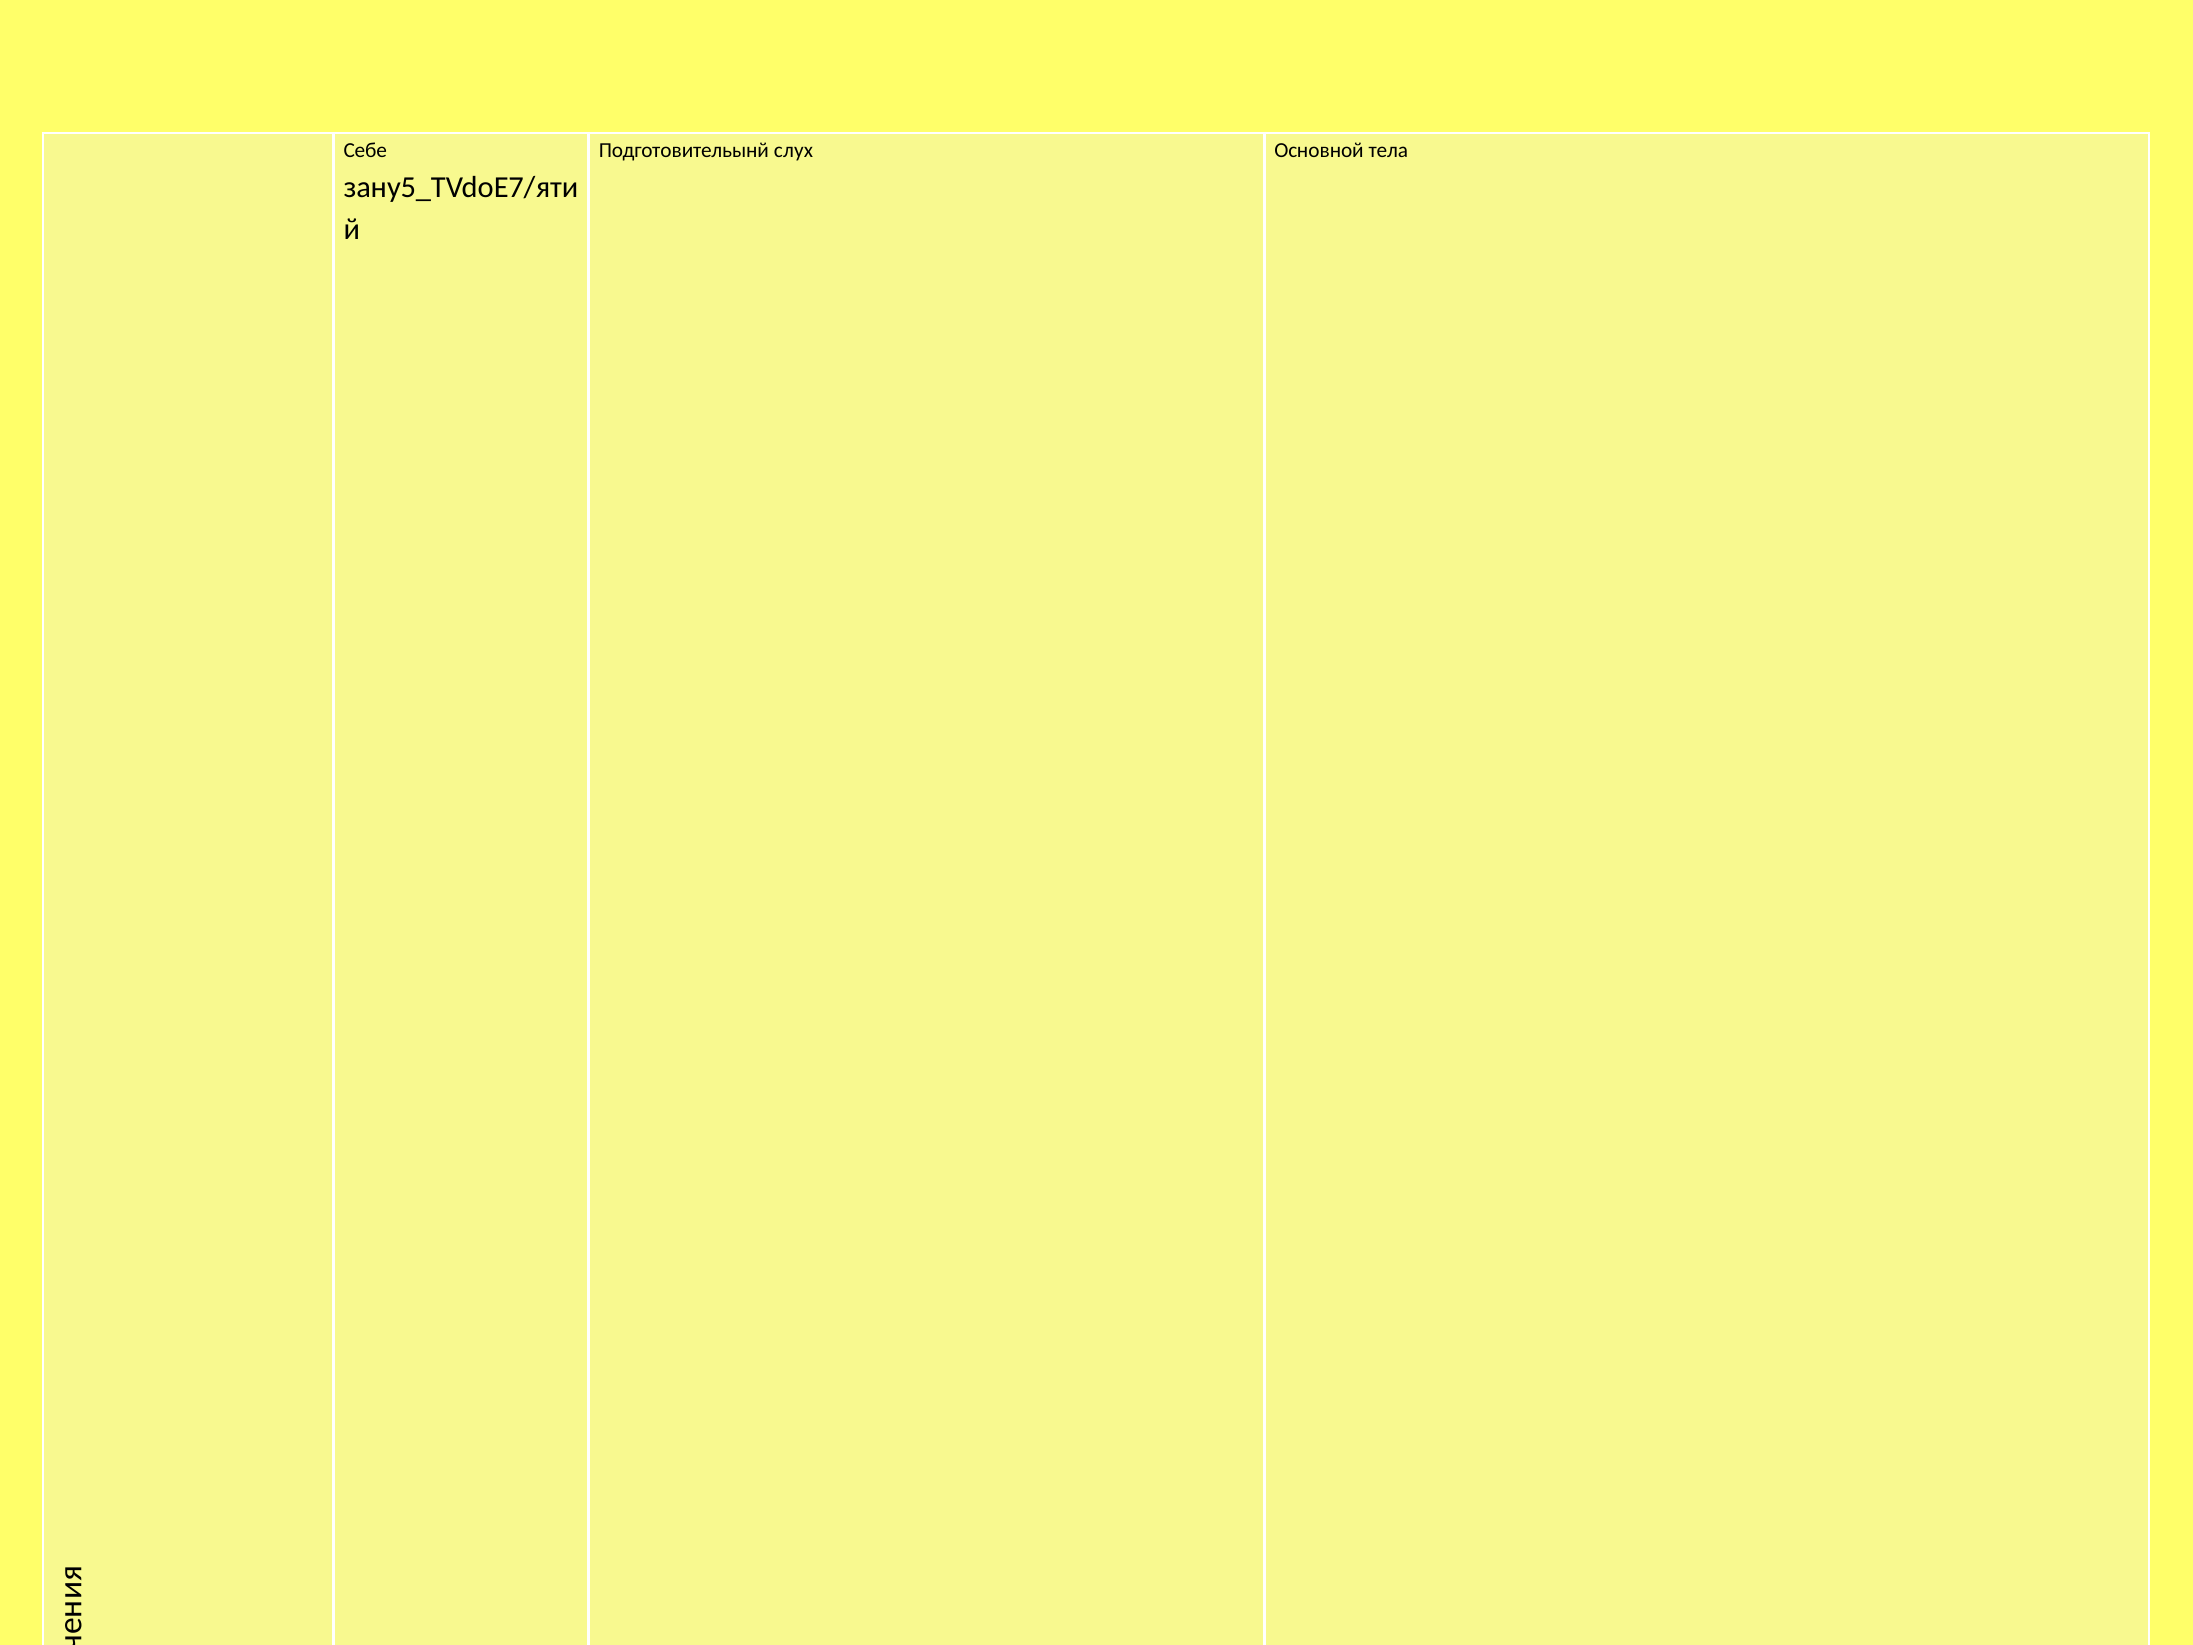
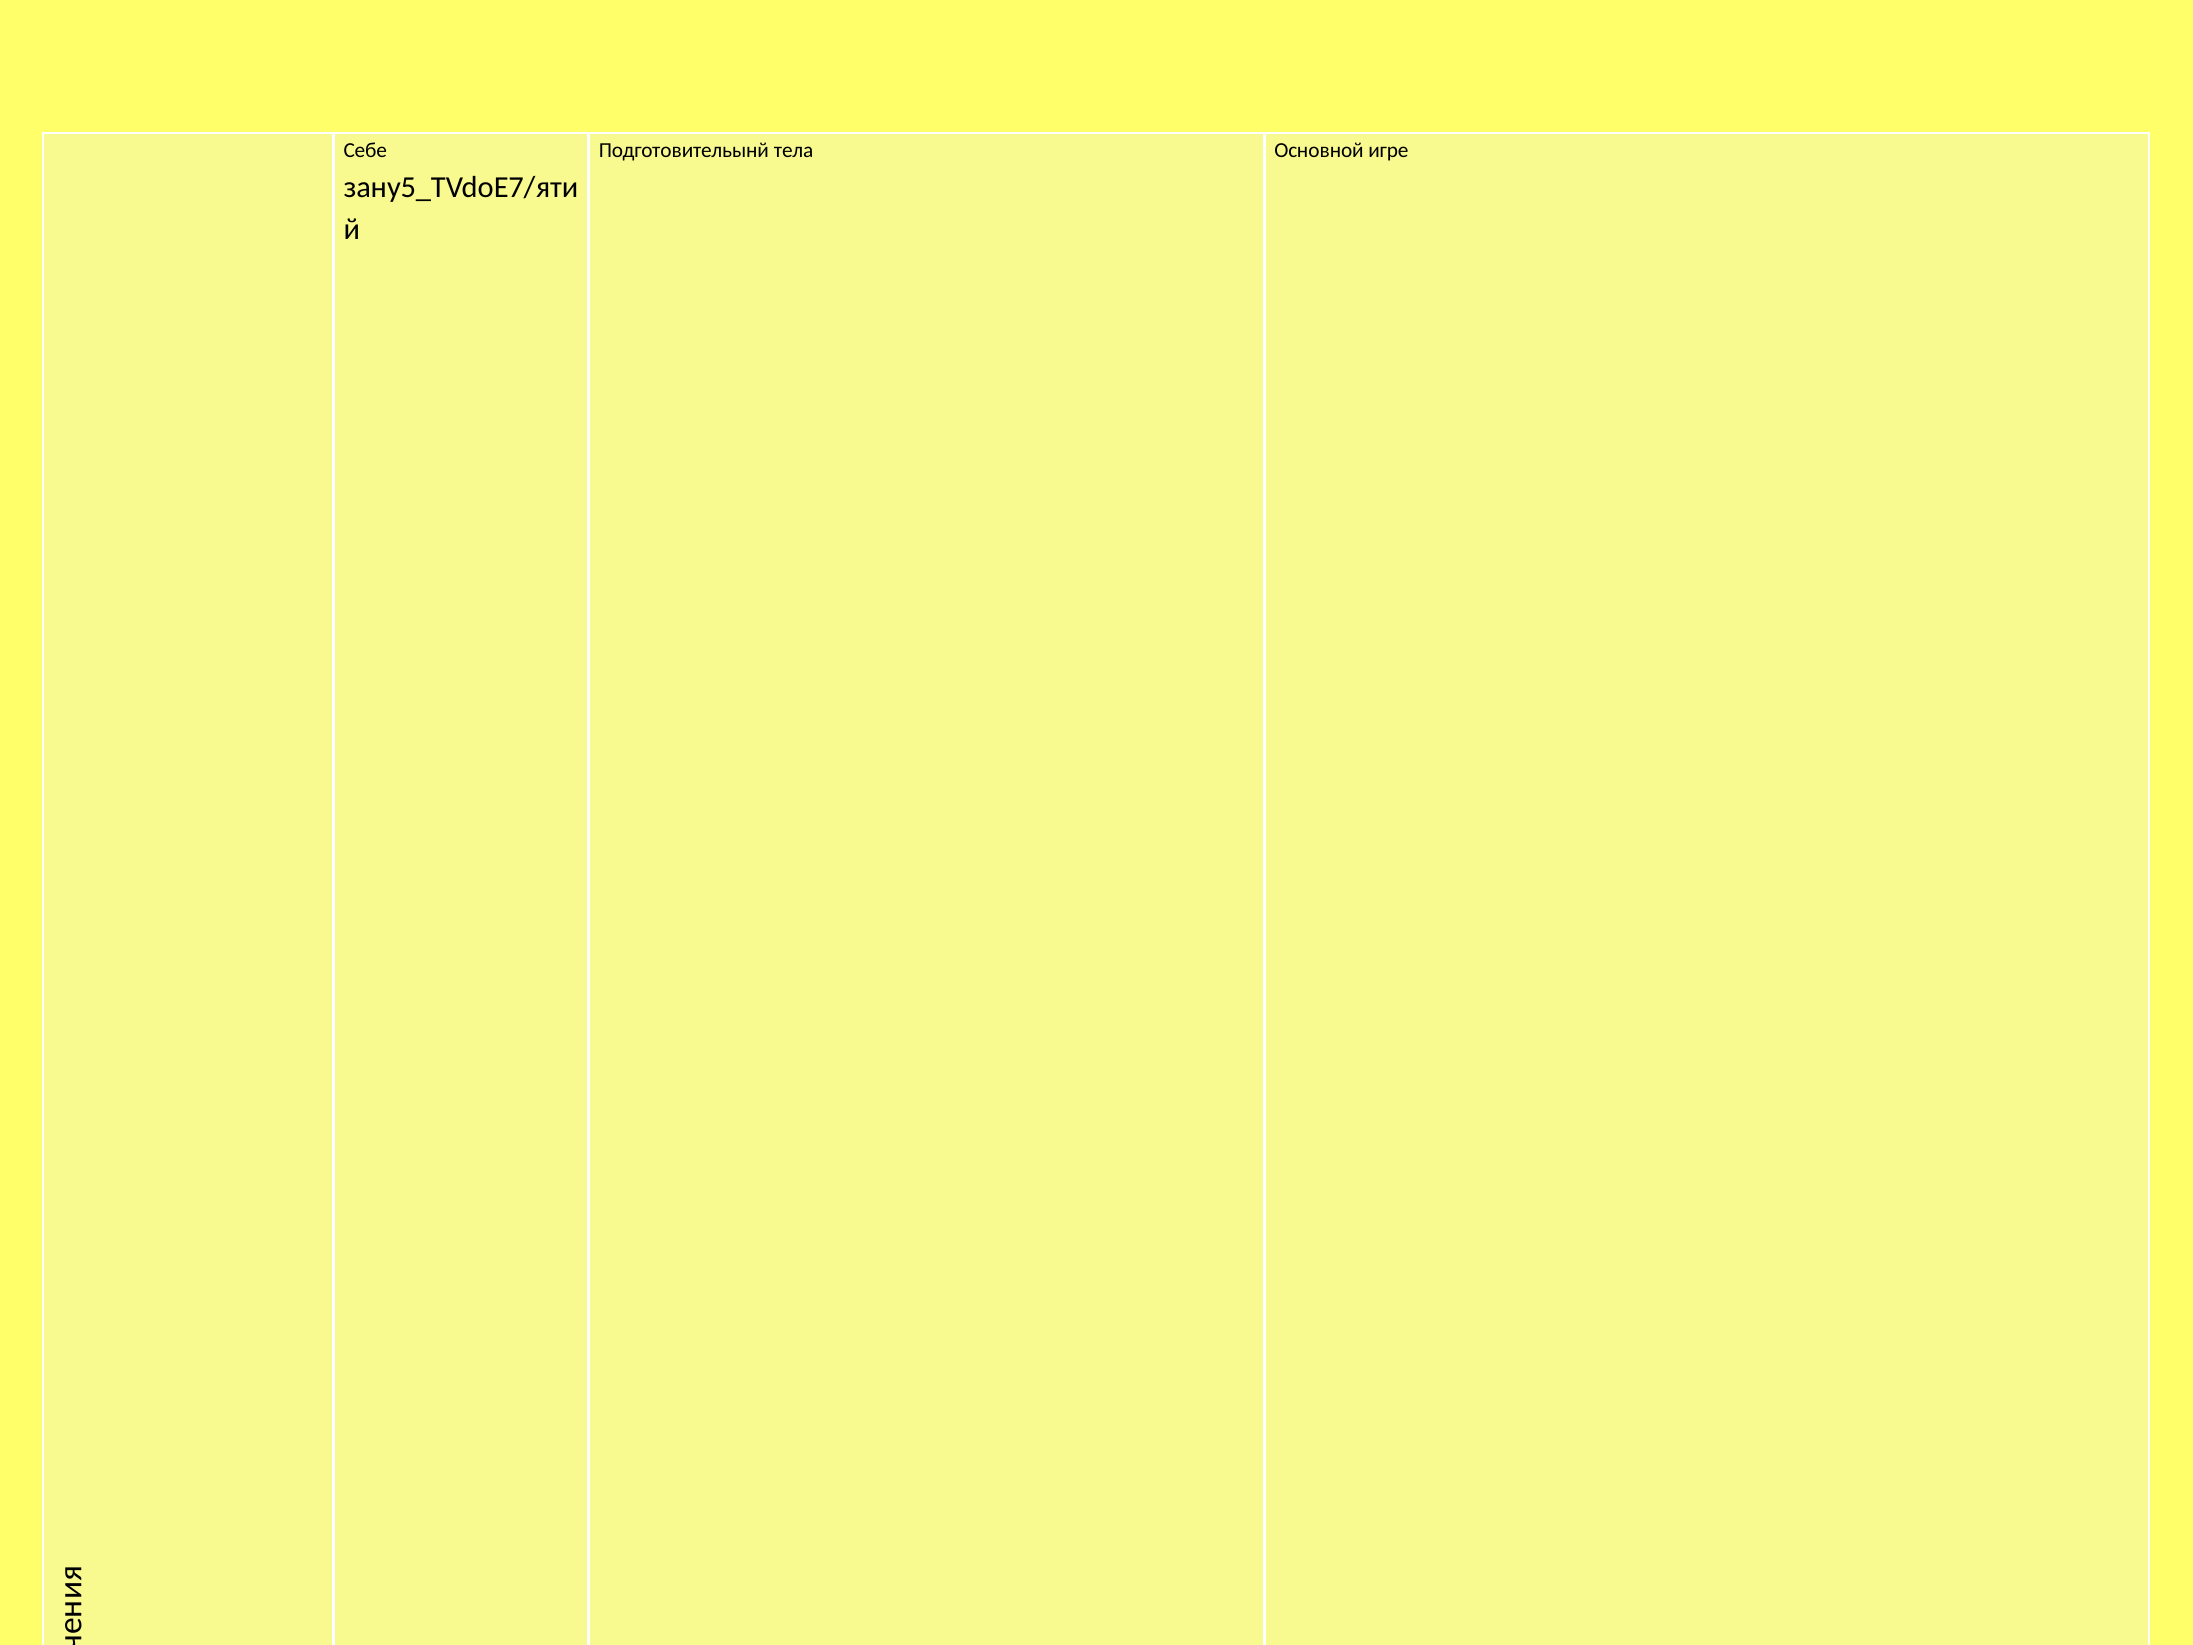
слух: слух -> тела
тела: тела -> игре
